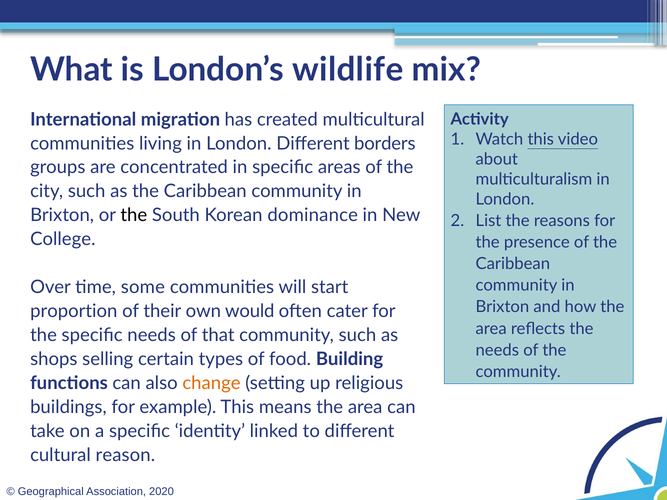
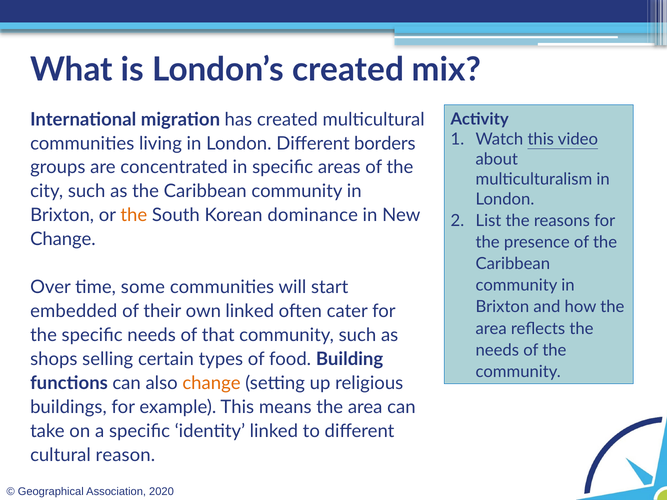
London’s wildlife: wildlife -> created
the at (134, 215) colour: black -> orange
College at (63, 239): College -> Change
proportion: proportion -> embedded
own would: would -> linked
